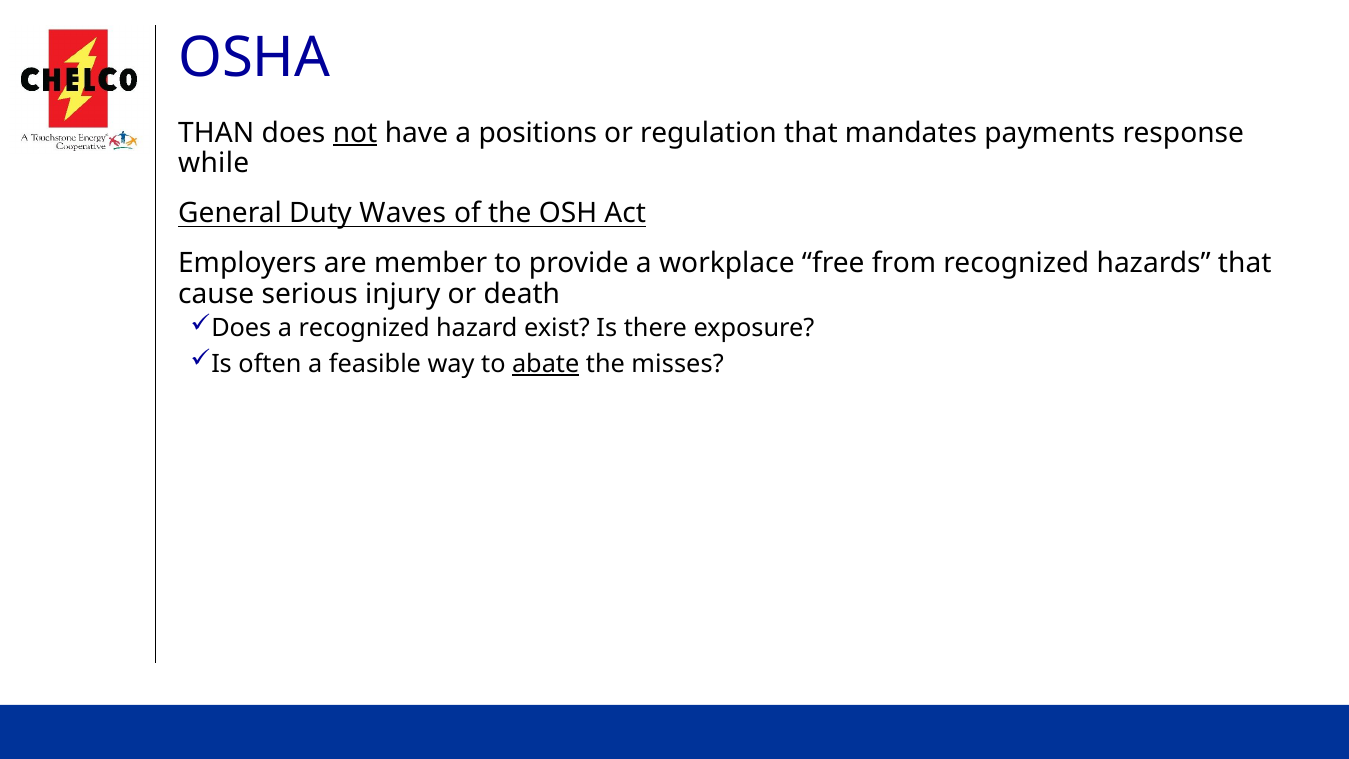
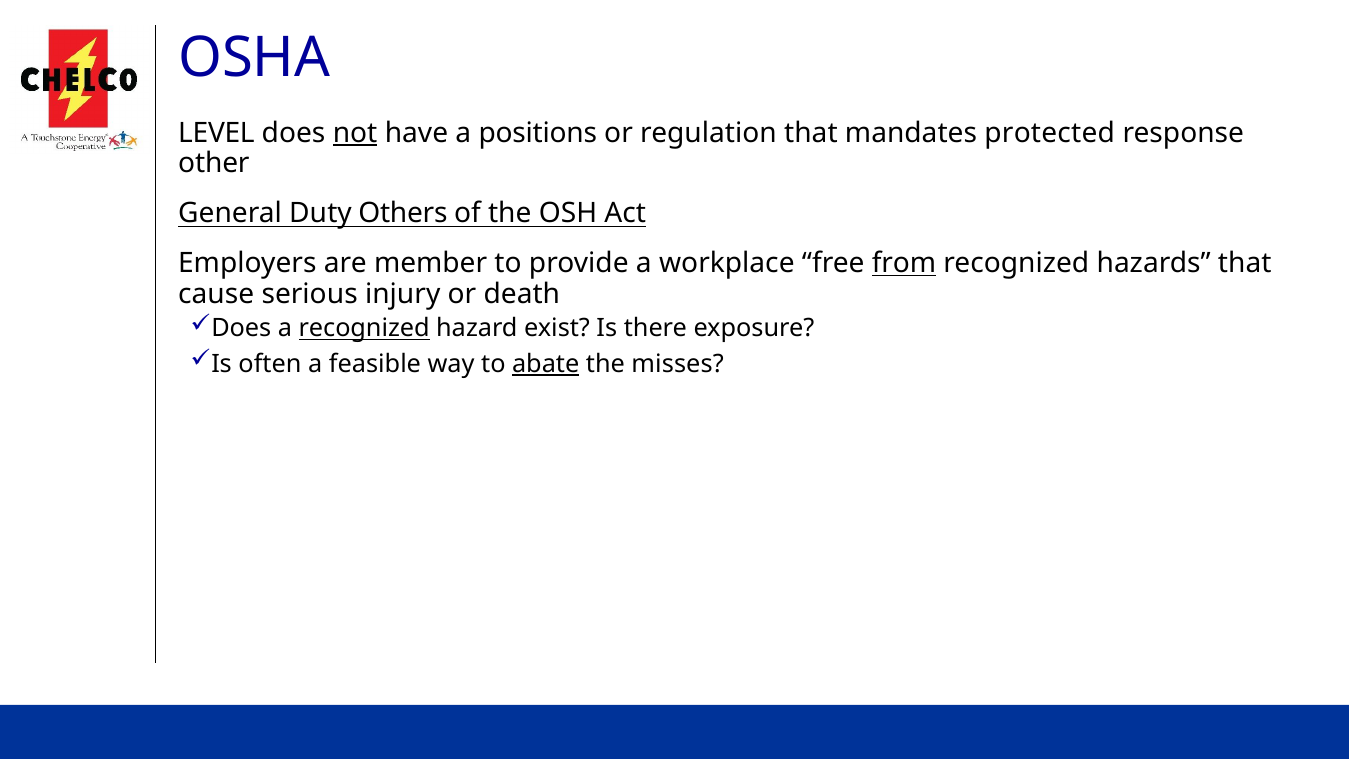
THAN: THAN -> LEVEL
payments: payments -> protected
while: while -> other
Waves: Waves -> Others
from underline: none -> present
recognized at (364, 328) underline: none -> present
